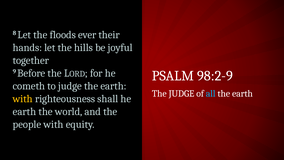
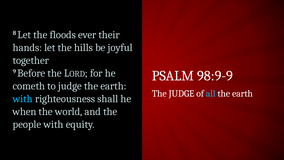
98:2-9: 98:2-9 -> 98:9-9
with at (23, 99) colour: yellow -> light blue
earth at (24, 112): earth -> when
